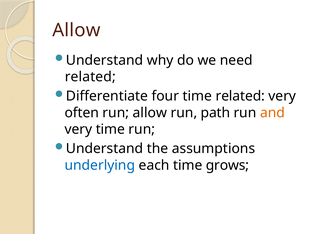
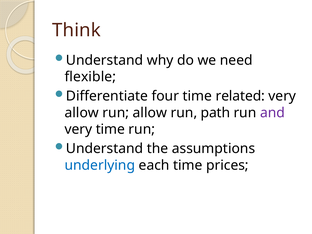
Allow at (76, 30): Allow -> Think
related at (90, 77): related -> flexible
often at (82, 113): often -> allow
and colour: orange -> purple
grows: grows -> prices
